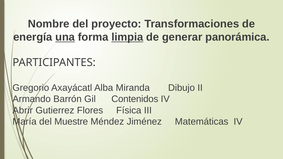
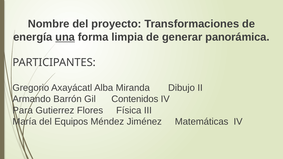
limpia underline: present -> none
Abrir: Abrir -> Para
Muestre: Muestre -> Equipos
